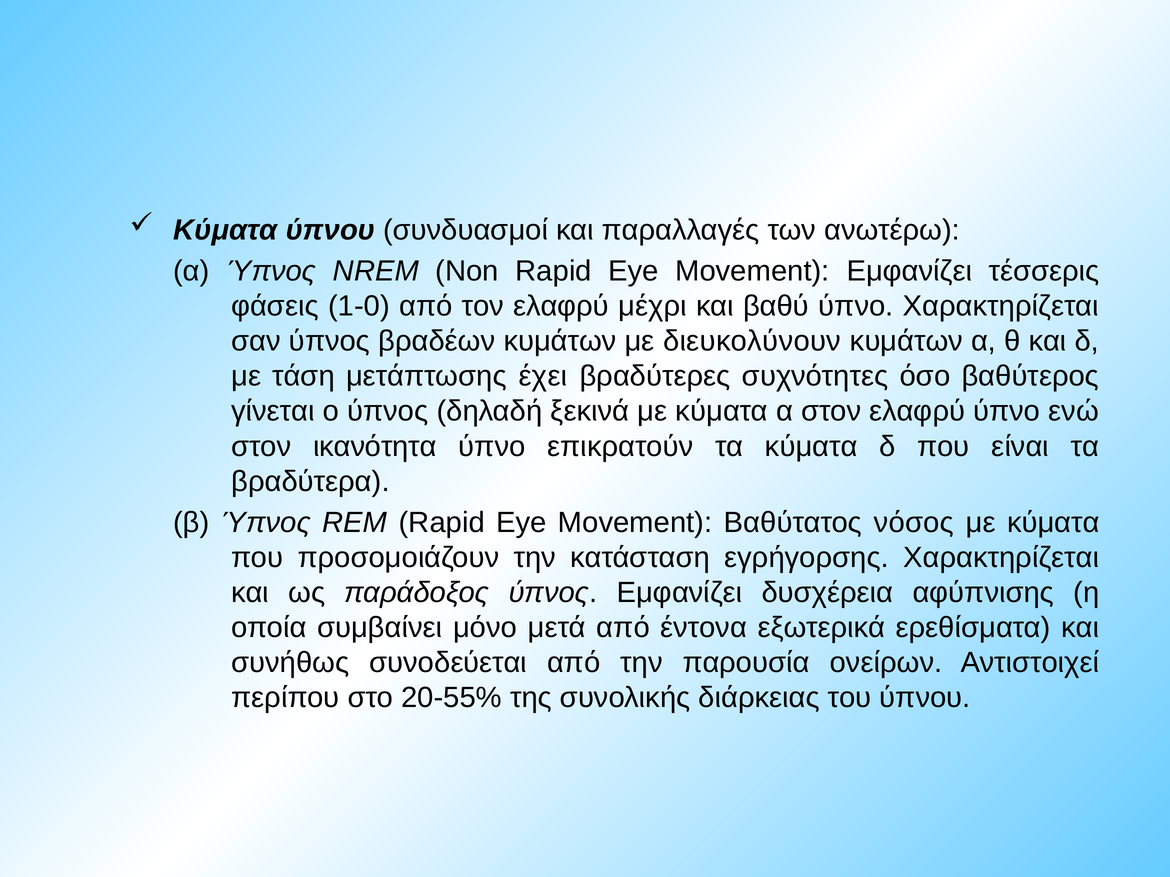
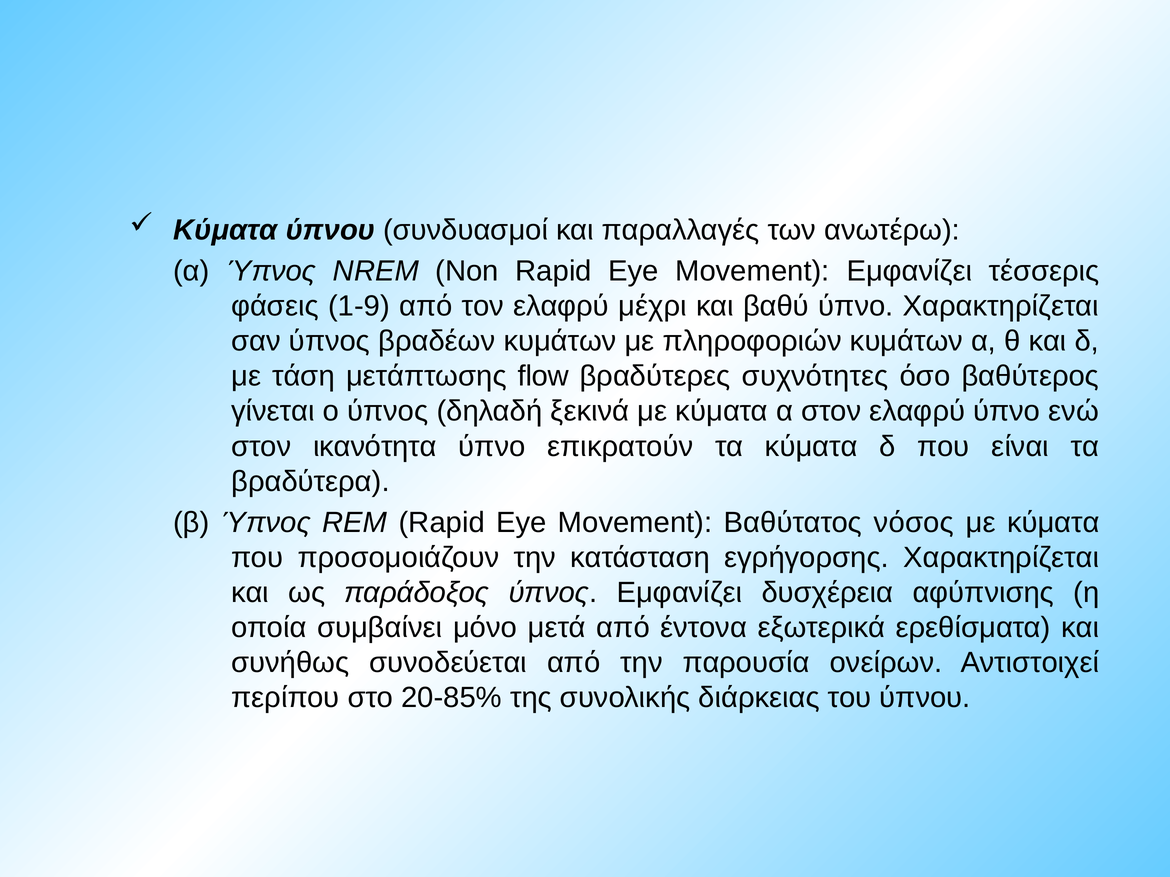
1-0: 1-0 -> 1-9
διευκολύνουν: διευκολύνουν -> πληροφοριών
έχει: έχει -> flow
20-55%: 20-55% -> 20-85%
